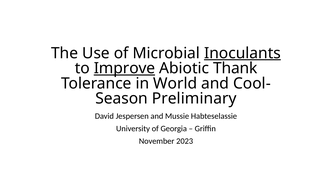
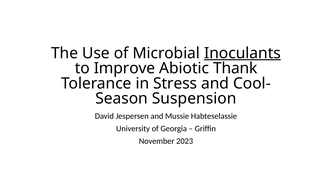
Improve underline: present -> none
World: World -> Stress
Preliminary: Preliminary -> Suspension
